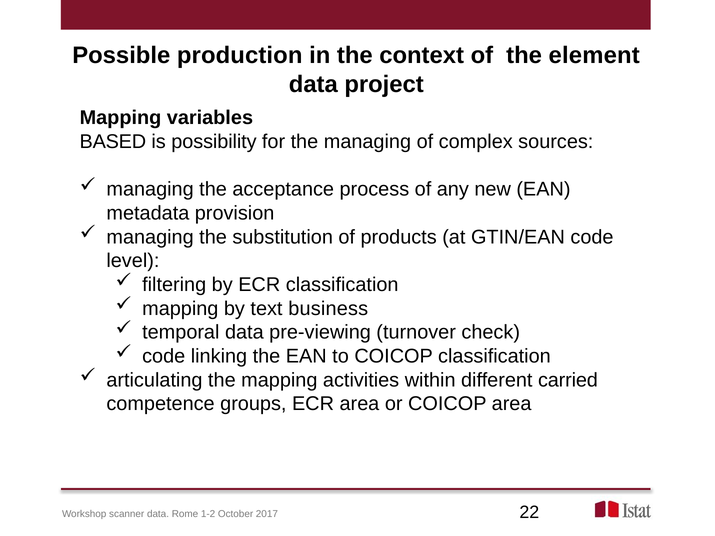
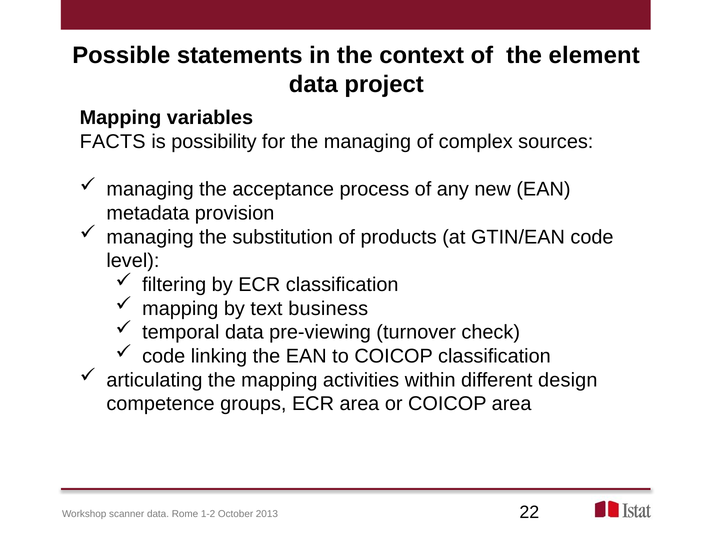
production: production -> statements
BASED: BASED -> FACTS
carried: carried -> design
2017: 2017 -> 2013
